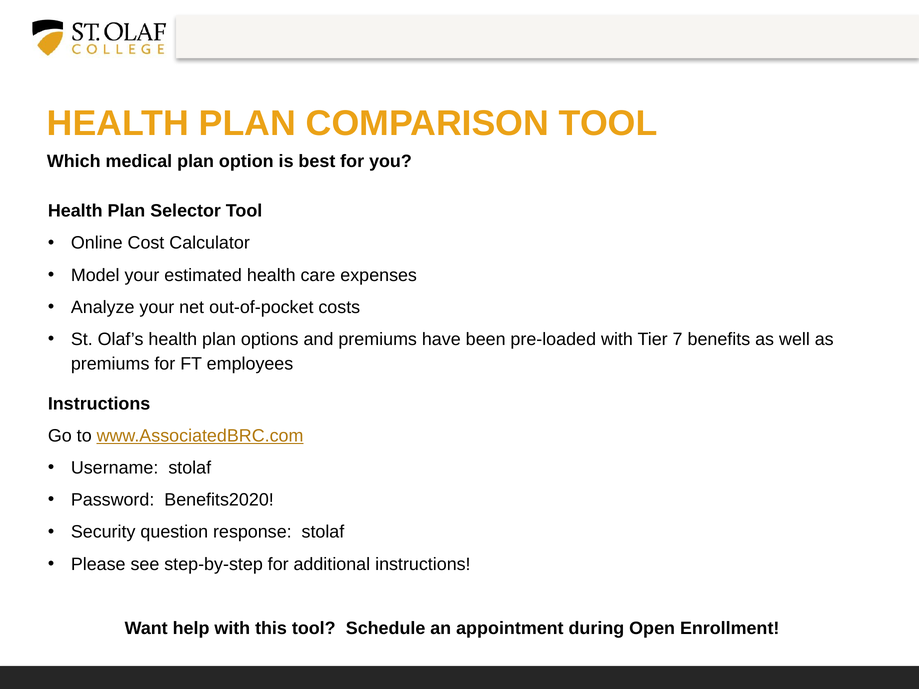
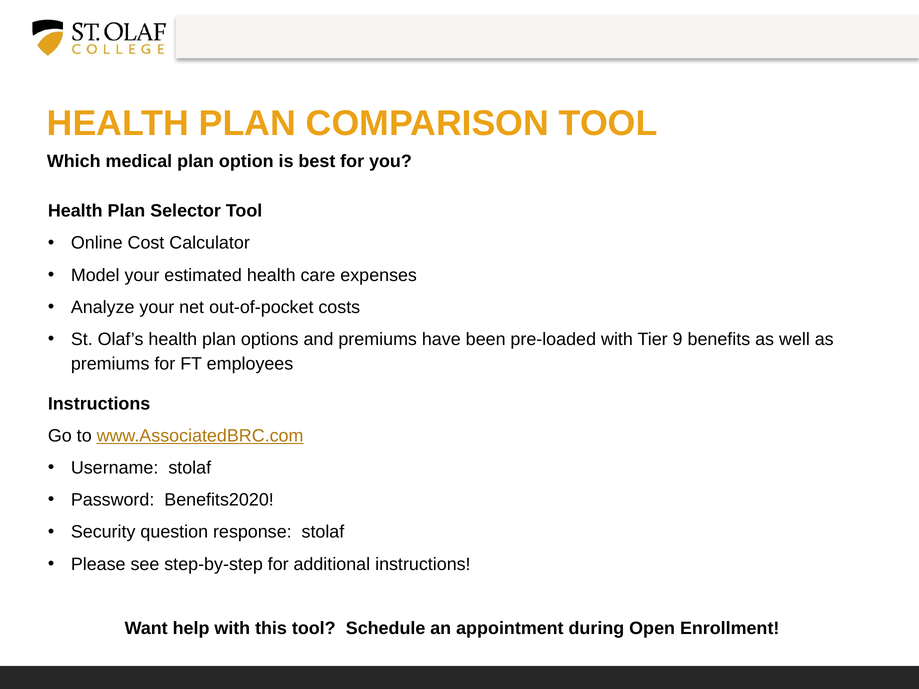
7: 7 -> 9
